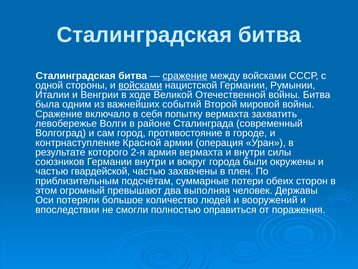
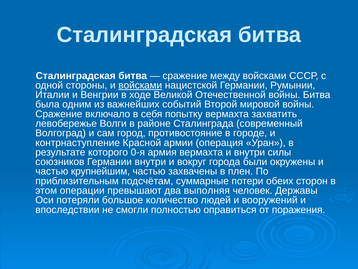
сражение at (185, 76) underline: present -> none
2-я: 2-я -> 0-я
гвардейской: гвардейской -> крупнейшим
огромный: огромный -> операции
